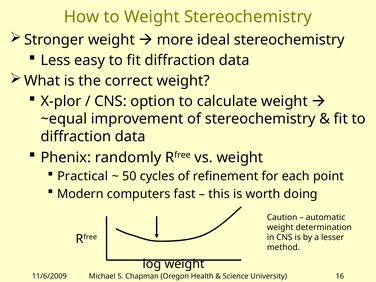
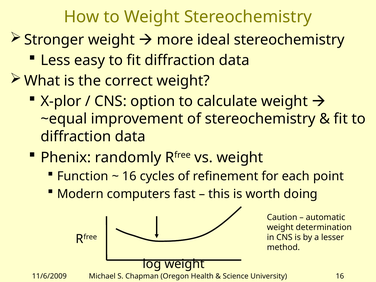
Practical: Practical -> Function
50 at (129, 176): 50 -> 16
